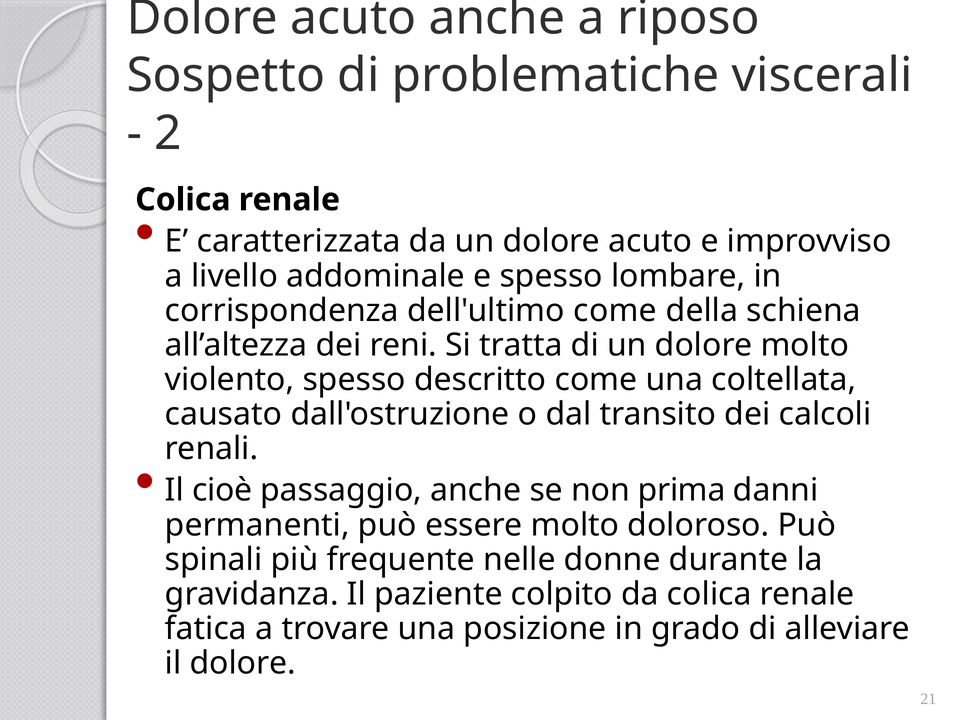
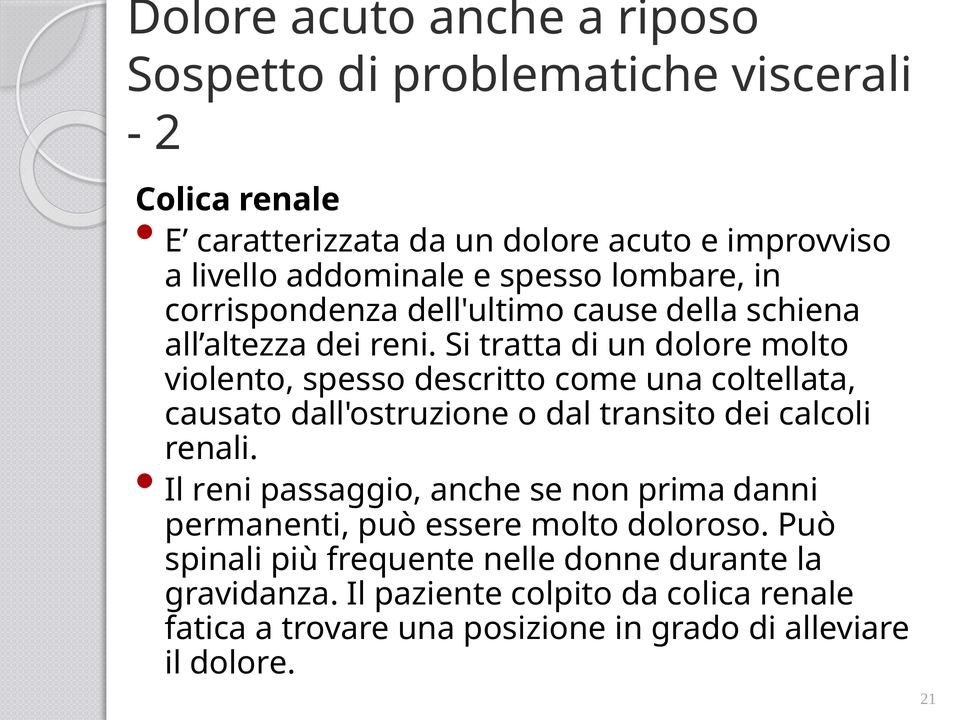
dell'ultimo come: come -> cause
Il cioè: cioè -> reni
